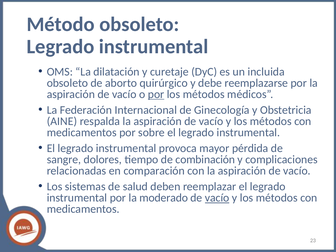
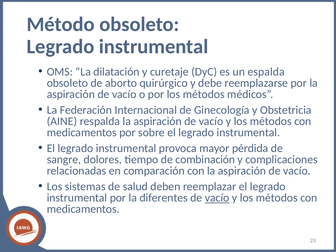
incluida: incluida -> espalda
por at (156, 94) underline: present -> none
moderado: moderado -> diferentes
